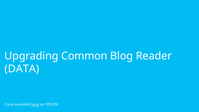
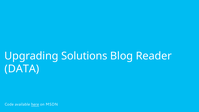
Common: Common -> Solutions
